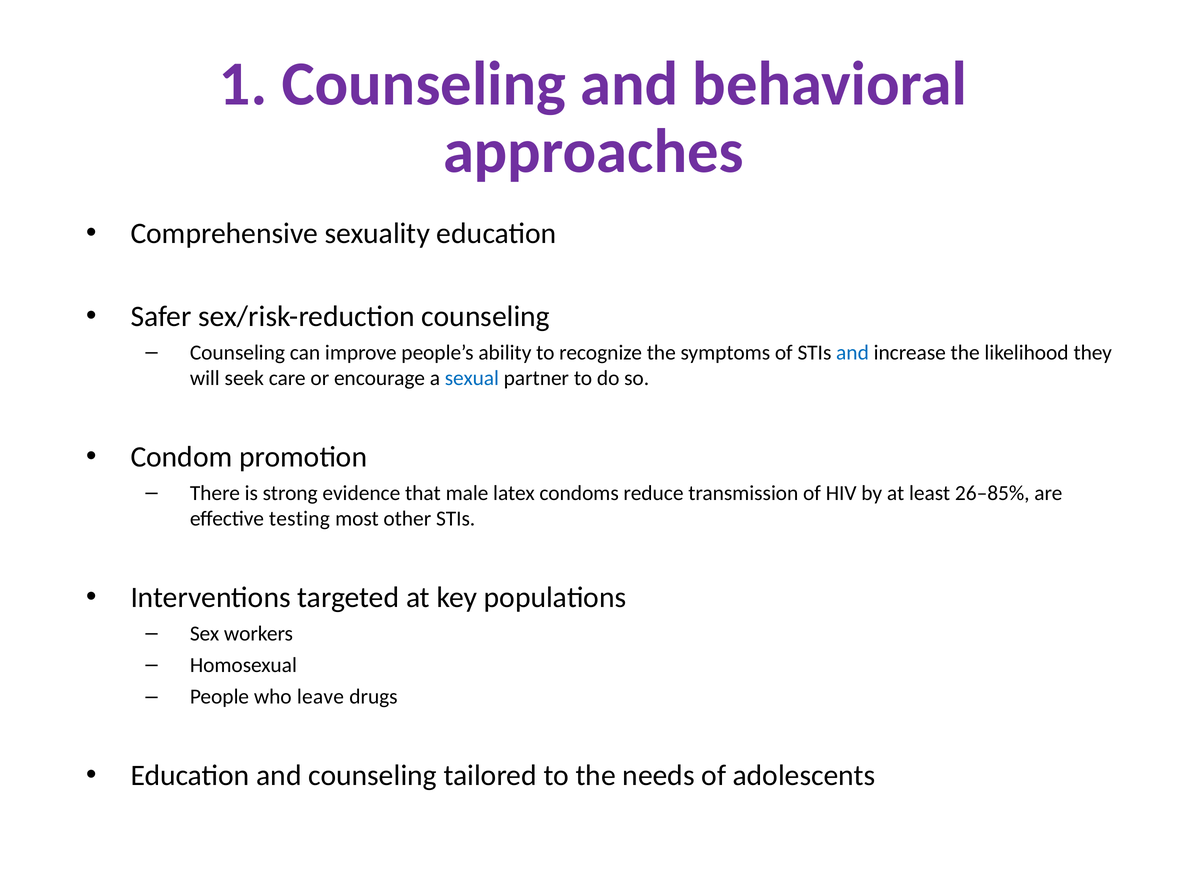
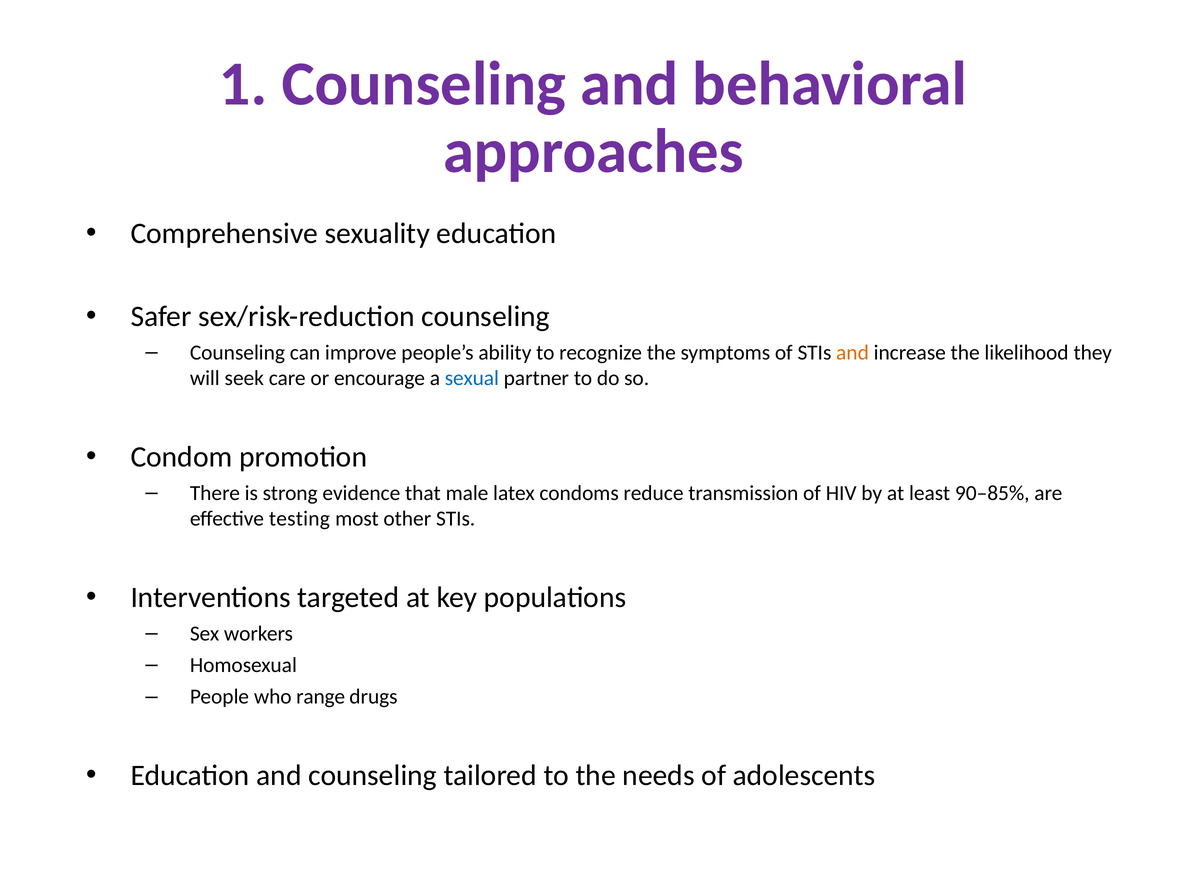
and at (852, 353) colour: blue -> orange
26–85%: 26–85% -> 90–85%
leave: leave -> range
